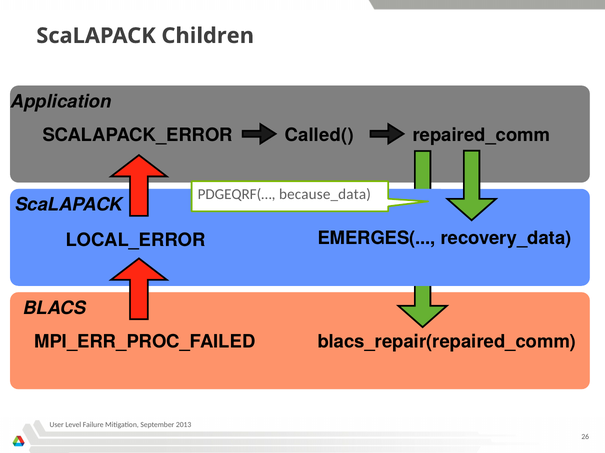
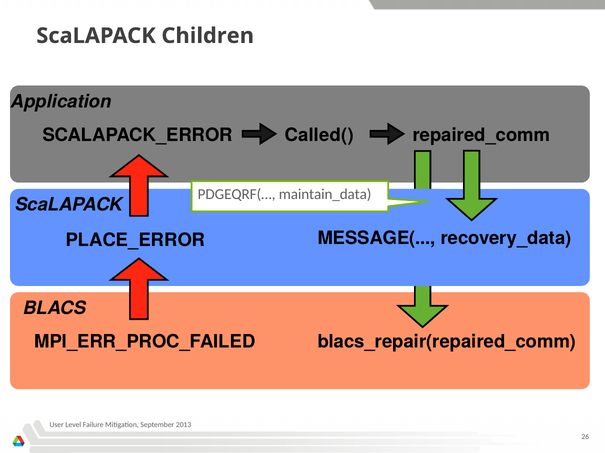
because_data: because_data -> maintain_data
EMERGES(: EMERGES( -> MESSAGE(
LOCAL_ERROR: LOCAL_ERROR -> PLACE_ERROR
